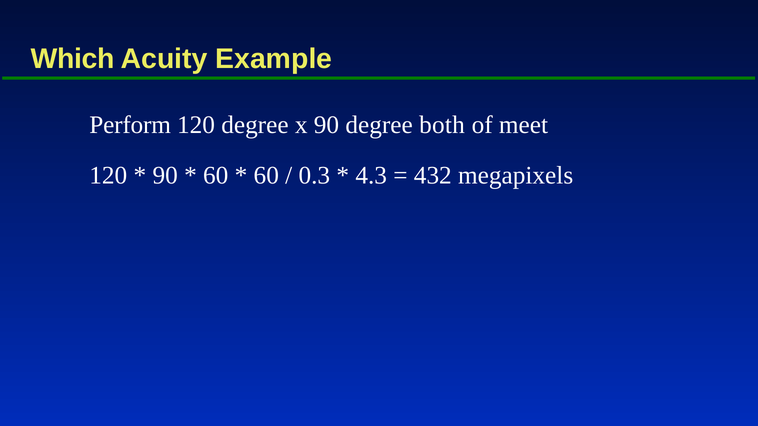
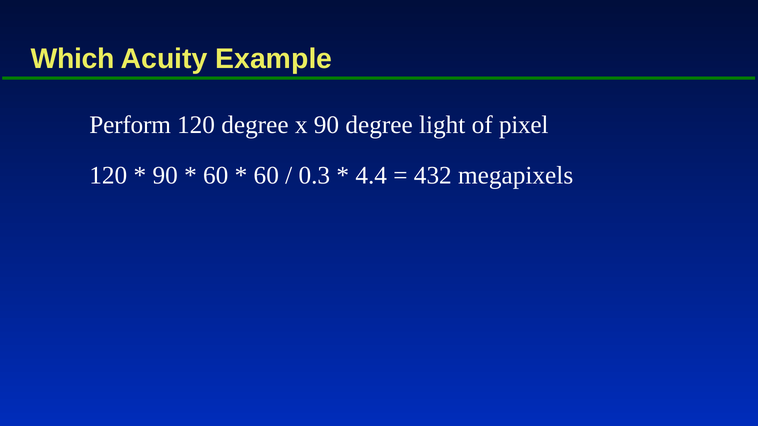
both: both -> light
meet: meet -> pixel
4.3: 4.3 -> 4.4
